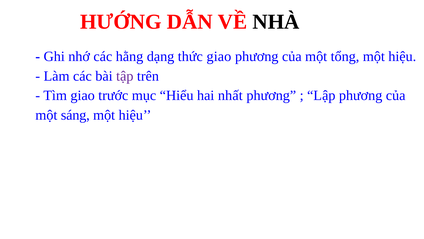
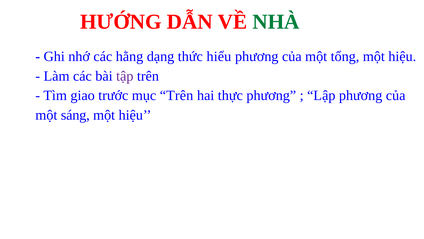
NHÀ colour: black -> green
thức giao: giao -> hiểu
mục Hiểu: Hiểu -> Trên
nhất: nhất -> thực
